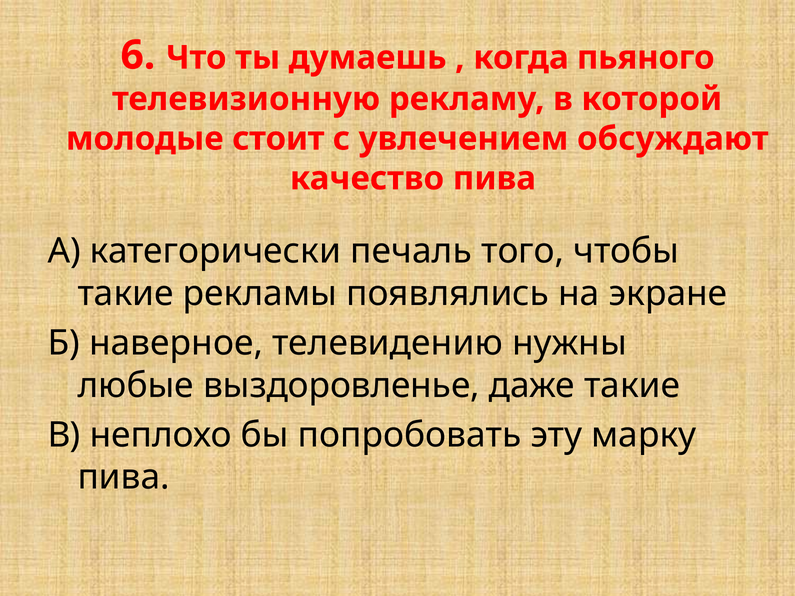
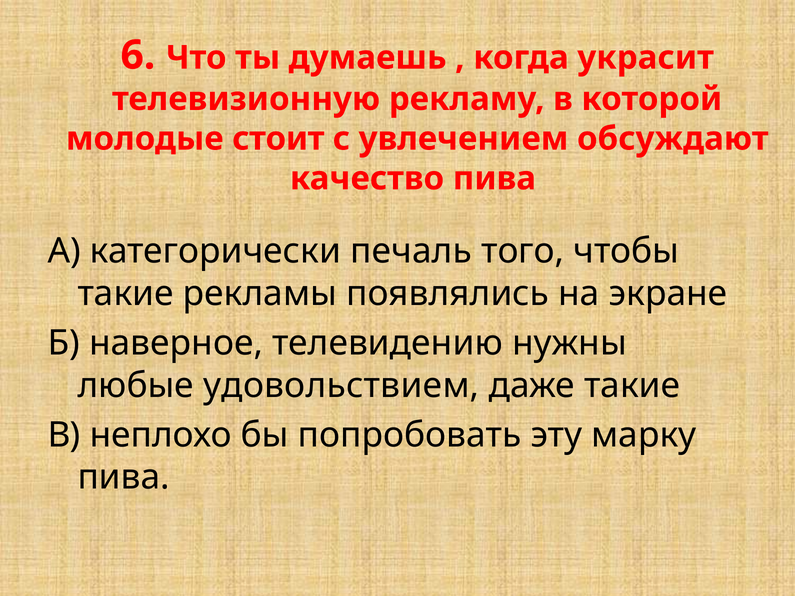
пьяного: пьяного -> украсит
выздоровленье: выздоровленье -> удовольствием
